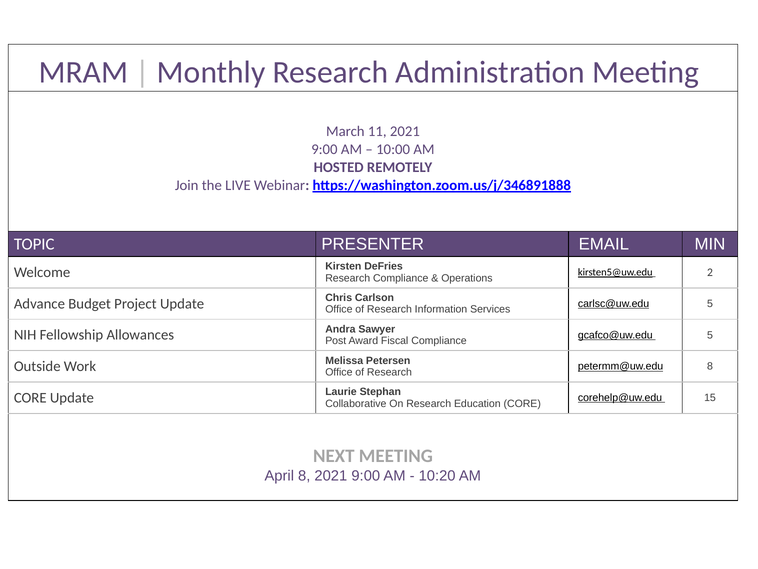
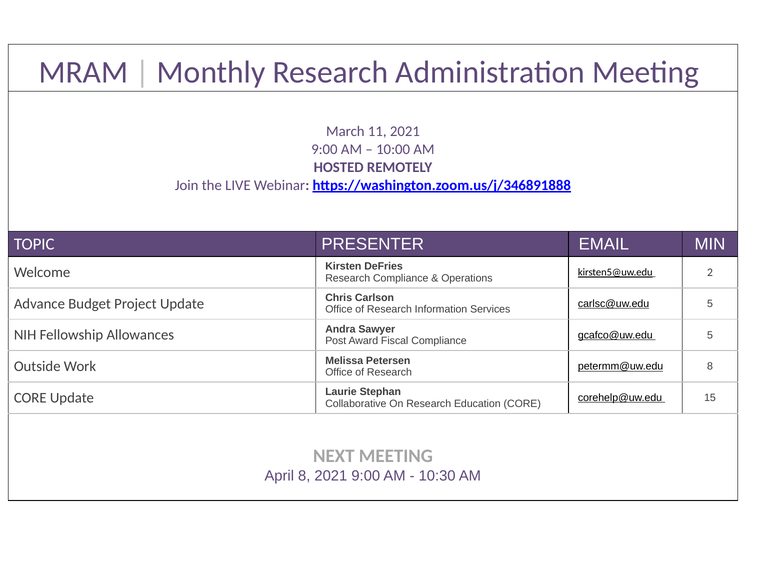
10:20: 10:20 -> 10:30
